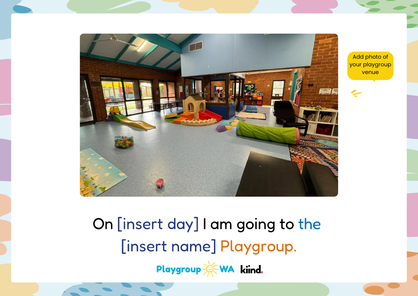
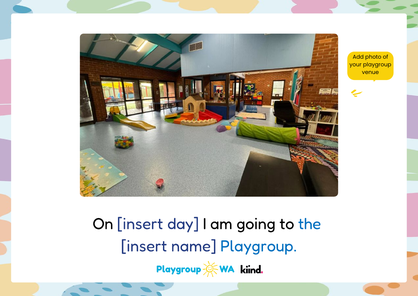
Playgroup at (259, 246) colour: orange -> blue
